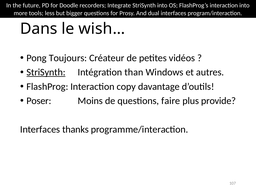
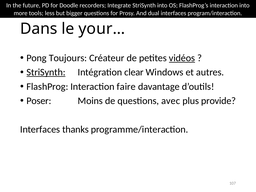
wish…: wish… -> your…
vidéos underline: none -> present
than: than -> clear
copy: copy -> faire
faire: faire -> avec
